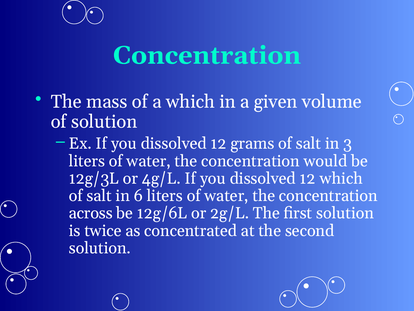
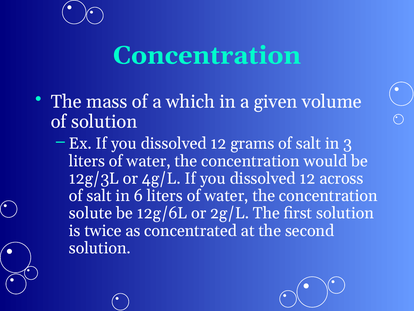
12 which: which -> across
across: across -> solute
